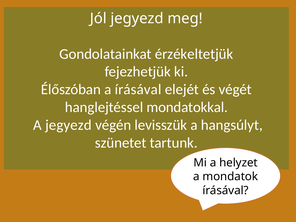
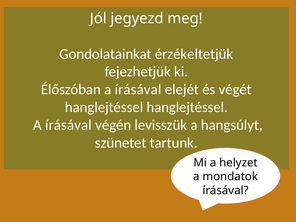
hanglejtéssel mondatokkal: mondatokkal -> hanglejtéssel
jegyezd at (68, 125): jegyezd -> írásával
